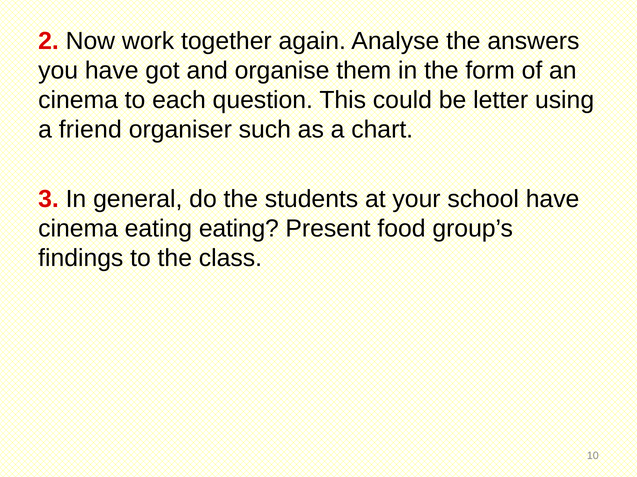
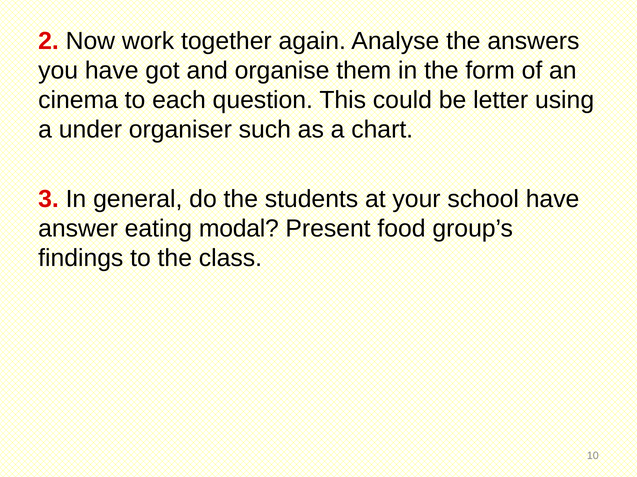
friend: friend -> under
cinema at (78, 229): cinema -> answer
eating eating: eating -> modal
